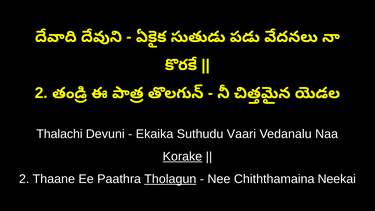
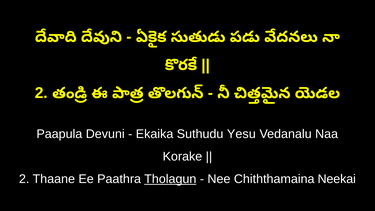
Thalachi: Thalachi -> Paapula
Vaari: Vaari -> Yesu
Korake underline: present -> none
